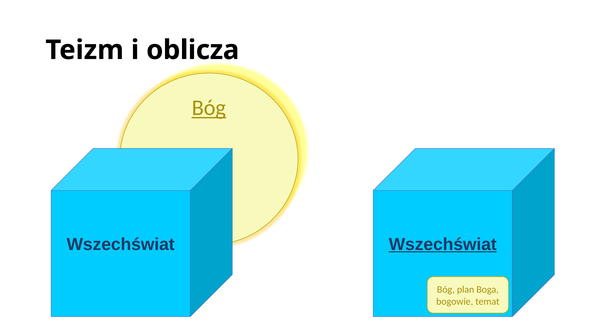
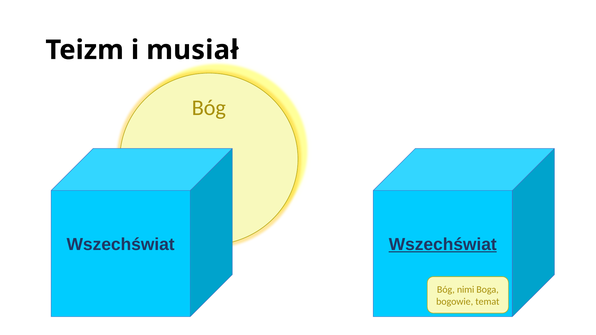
oblicza: oblicza -> musiał
Bóg at (209, 108) underline: present -> none
plan: plan -> nimi
